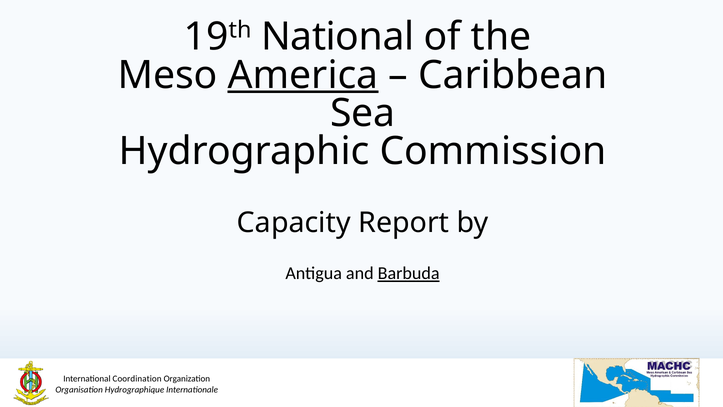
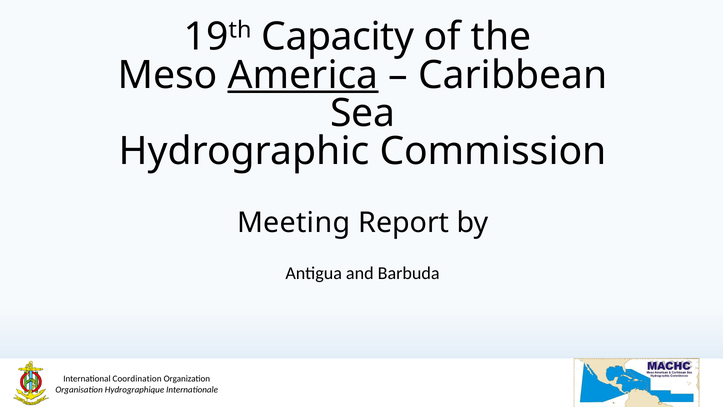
National: National -> Capacity
Capacity: Capacity -> Meeting
Barbuda underline: present -> none
